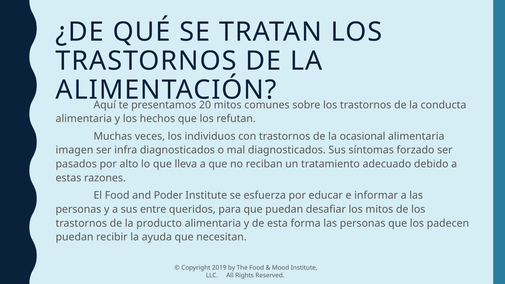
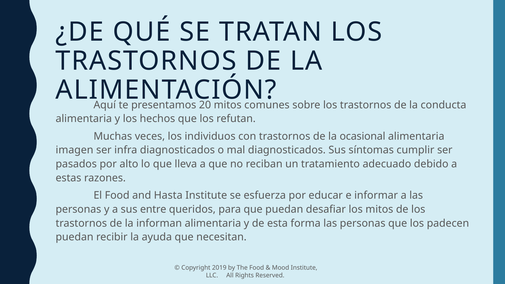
forzado: forzado -> cumplir
Poder: Poder -> Hasta
producto: producto -> informan
